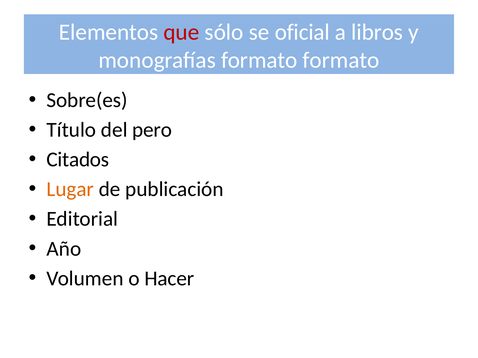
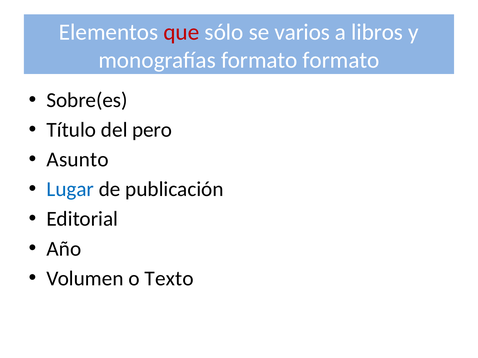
oficial: oficial -> varios
Citados: Citados -> Asunto
Lugar colour: orange -> blue
Hacer: Hacer -> Texto
